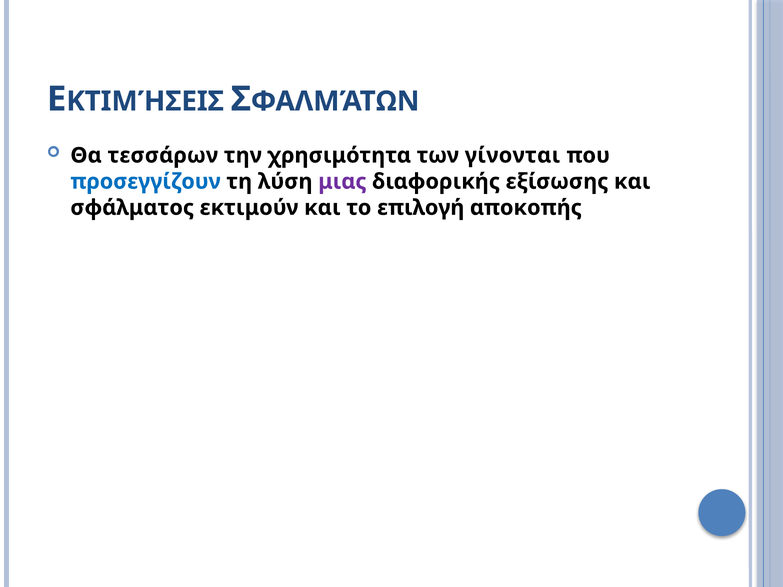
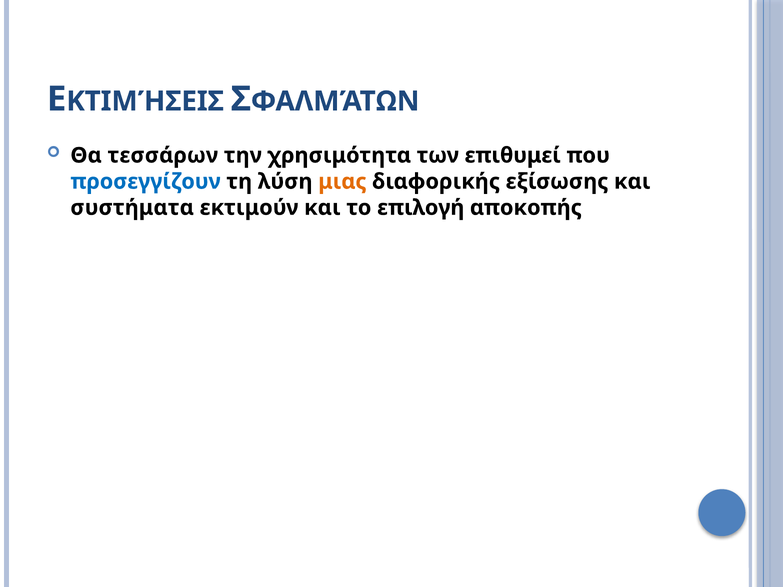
γίνονται: γίνονται -> επιθυμεί
μιας colour: purple -> orange
σφάλματος: σφάλματος -> συστήματα
